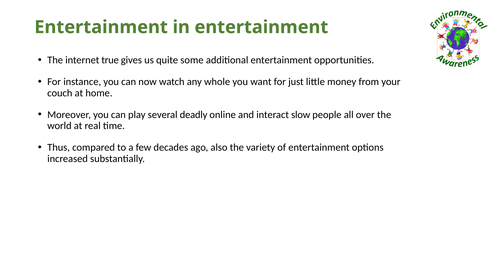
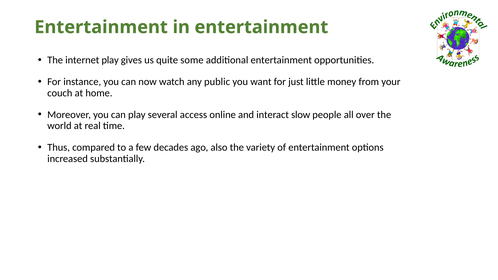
internet true: true -> play
whole: whole -> public
deadly: deadly -> access
